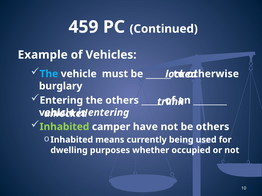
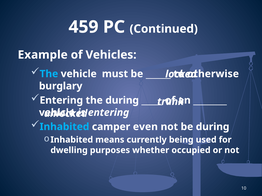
the others: others -> during
Inhabited at (64, 127) colour: light green -> light blue
have: have -> even
be others: others -> during
